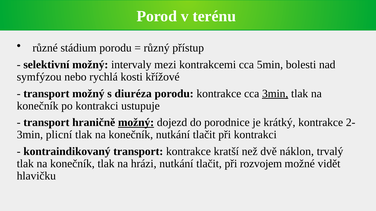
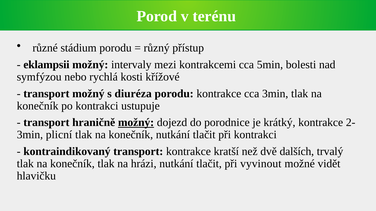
selektivní: selektivní -> eklampsii
3min at (275, 94) underline: present -> none
náklon: náklon -> dalších
rozvojem: rozvojem -> vyvinout
